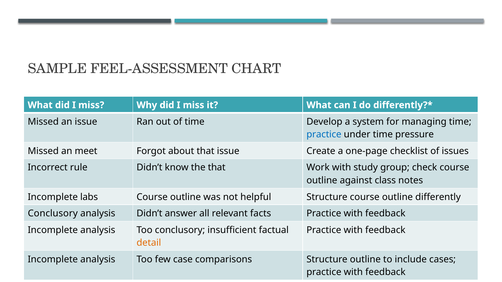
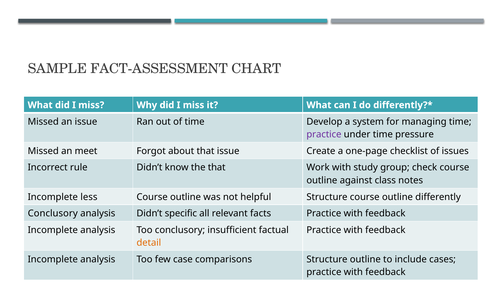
FEEL-ASSESSMENT: FEEL-ASSESSMENT -> FACT-ASSESSMENT
practice at (324, 135) colour: blue -> purple
labs: labs -> less
answer: answer -> specific
